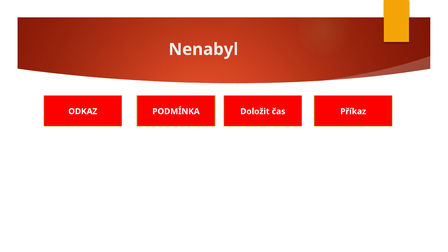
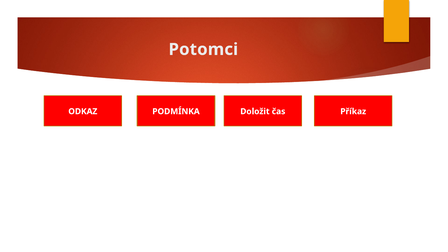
Nenabyl: Nenabyl -> Potomci
